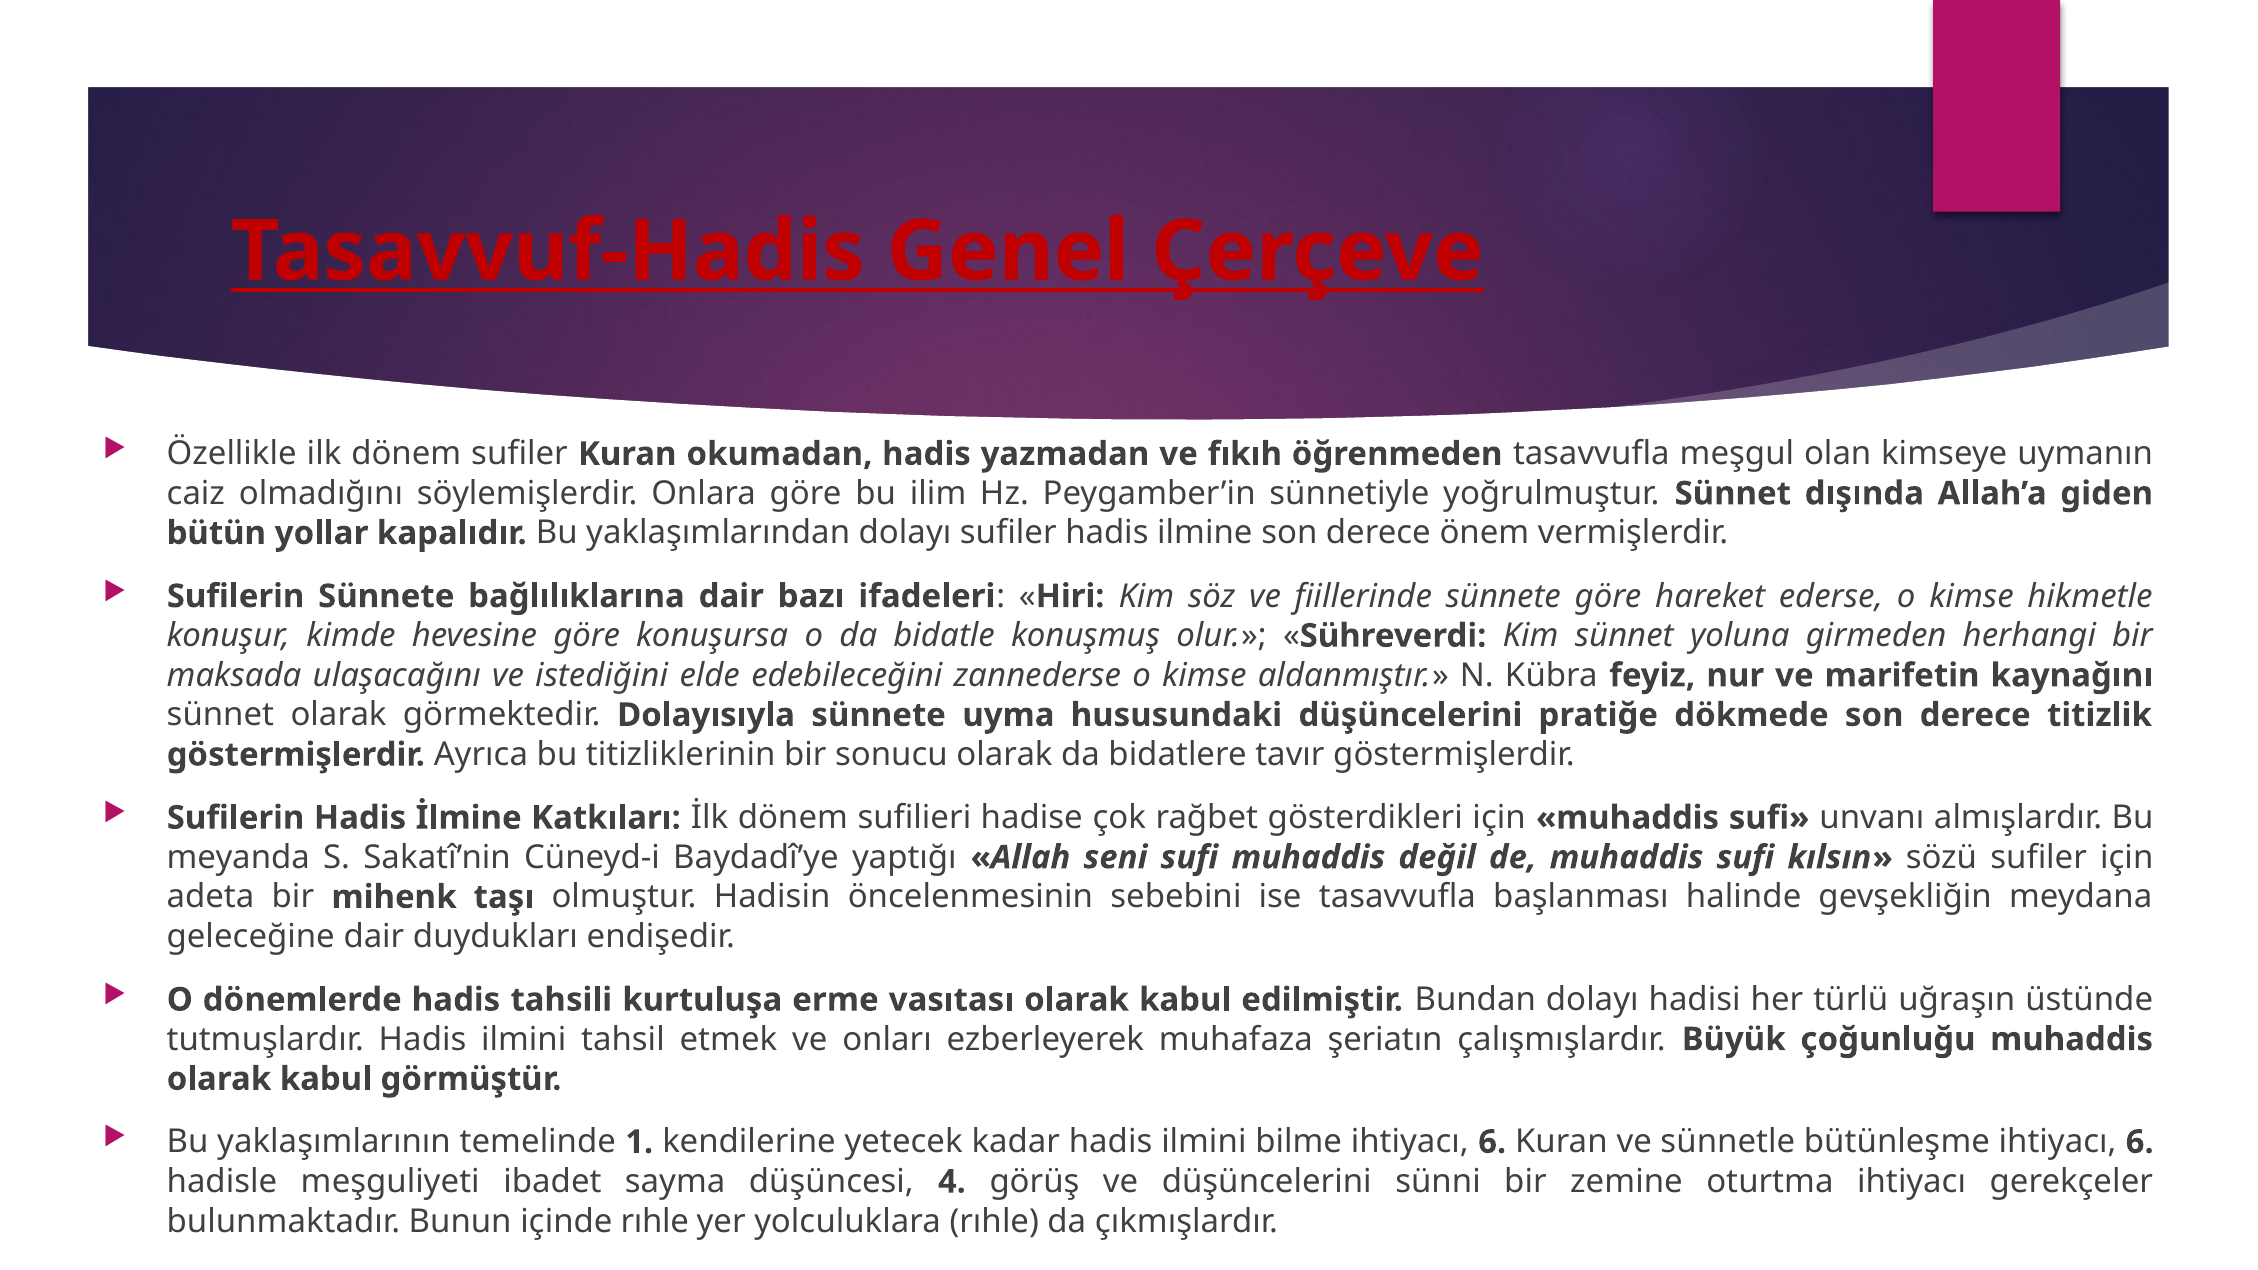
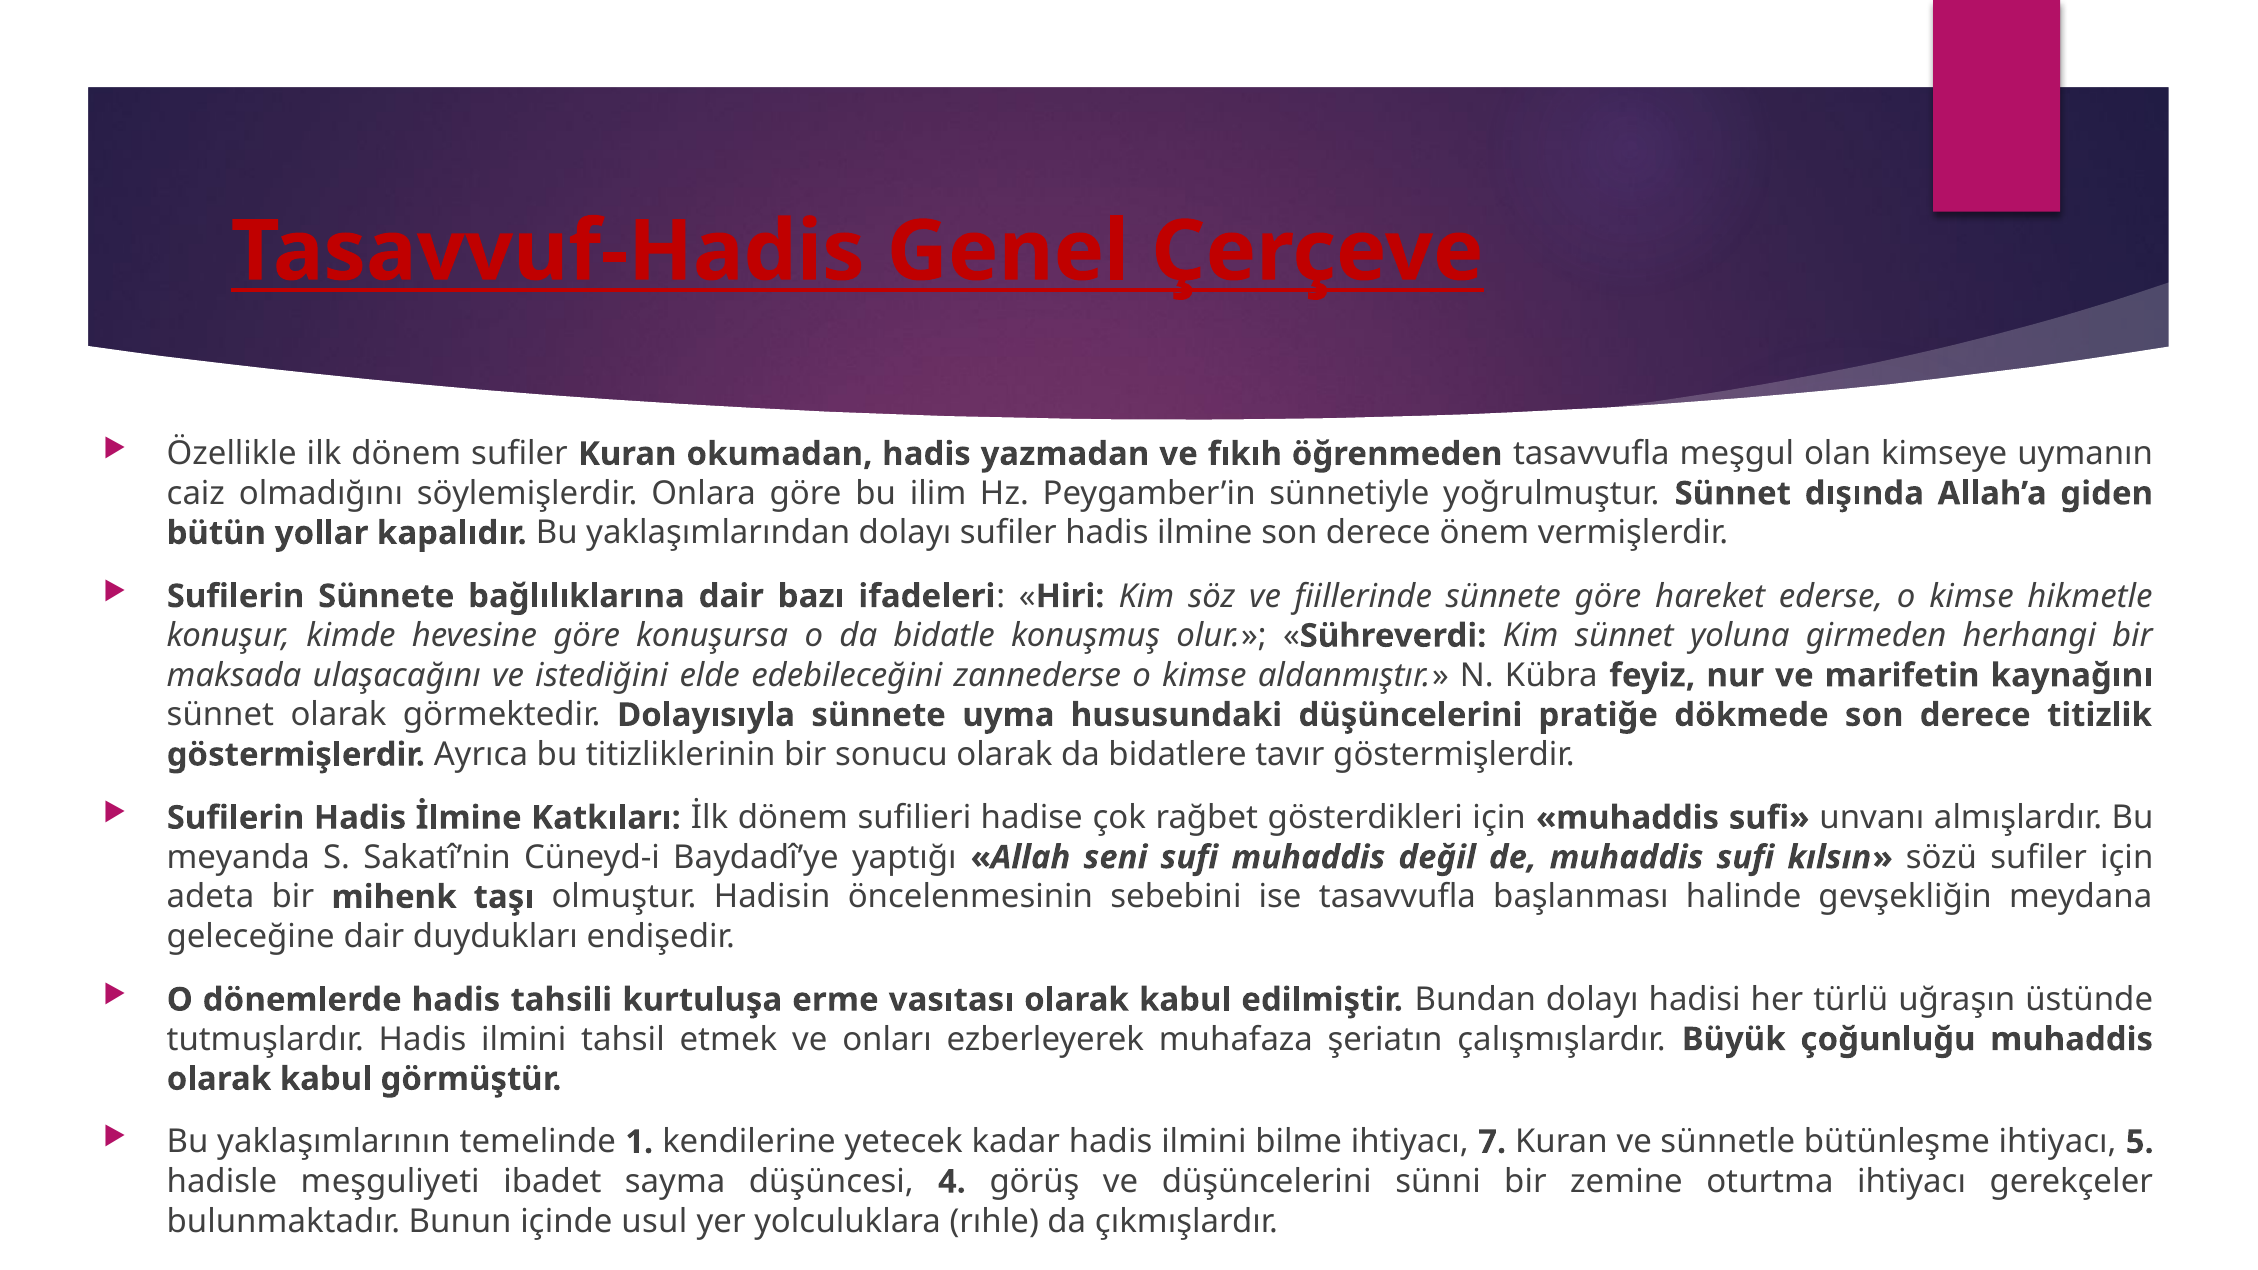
bilme ihtiyacı 6: 6 -> 7
bütünleşme ihtiyacı 6: 6 -> 5
içinde rıhle: rıhle -> usul
